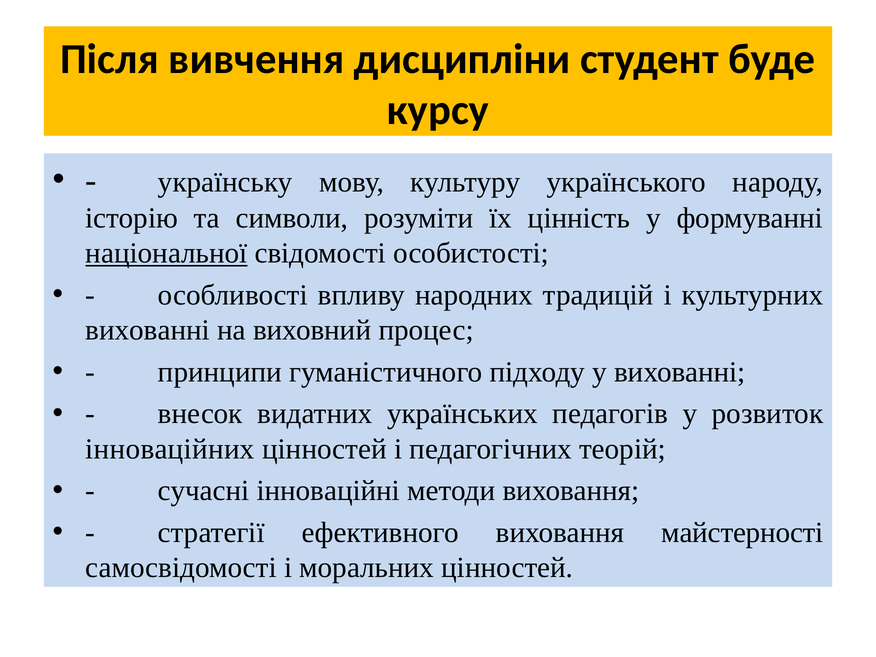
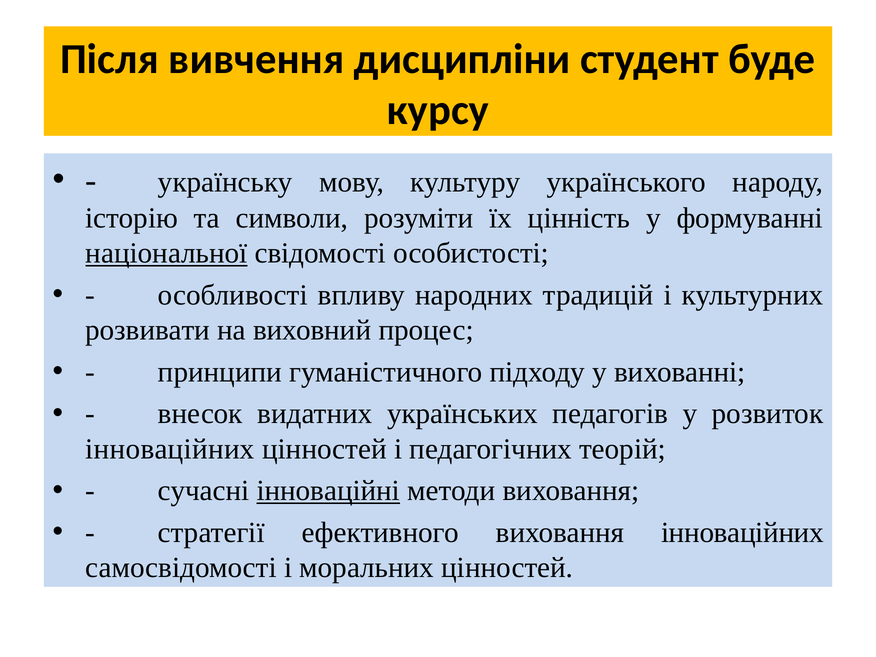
вихованні at (148, 330): вихованні -> розвивати
інноваційні underline: none -> present
виховання майстерності: майстерності -> інноваційних
